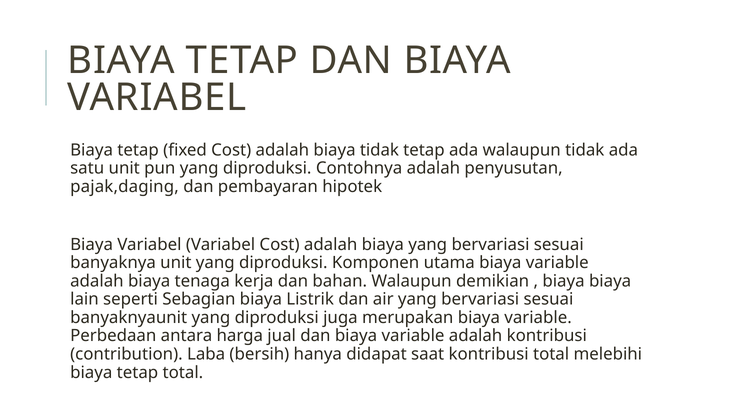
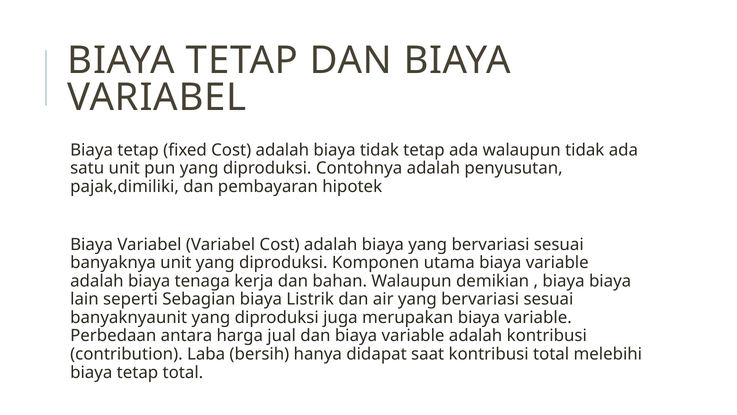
pajak,daging: pajak,daging -> pajak,dimiliki
